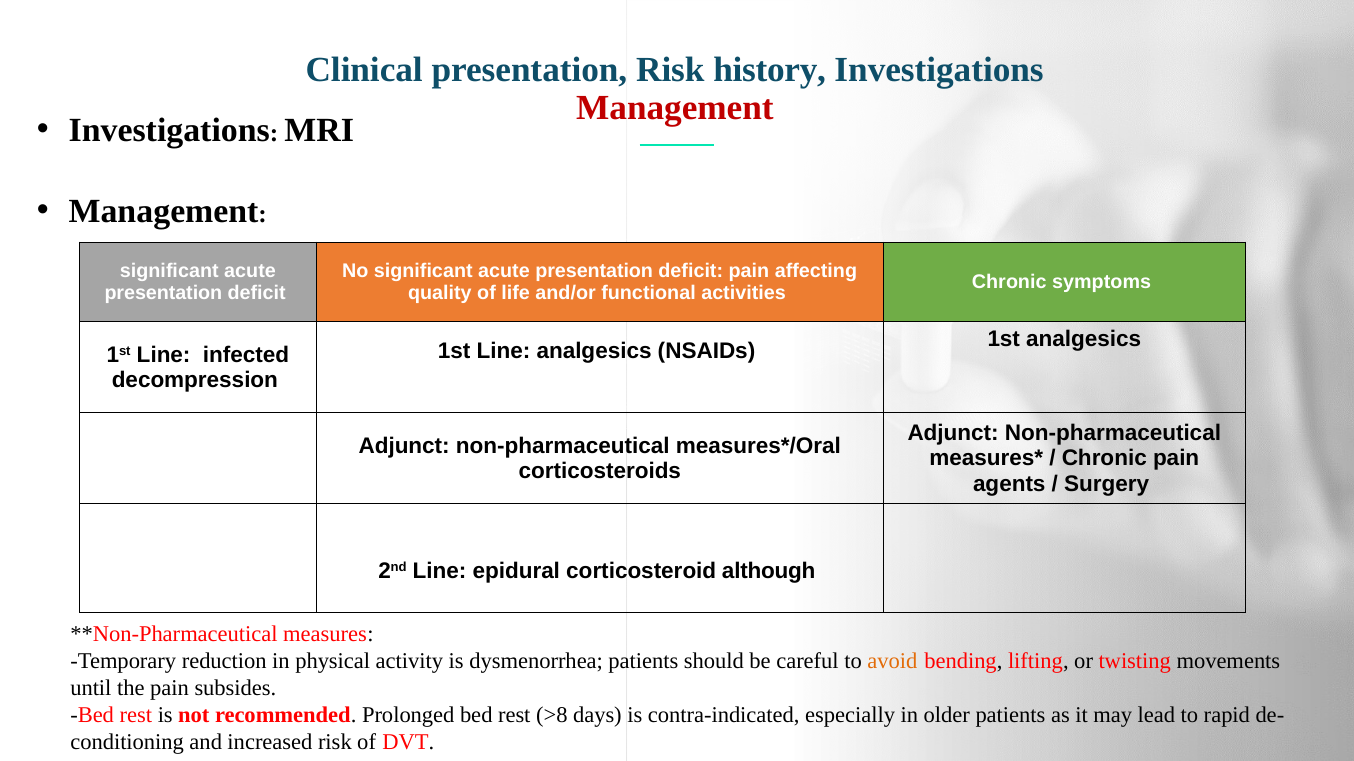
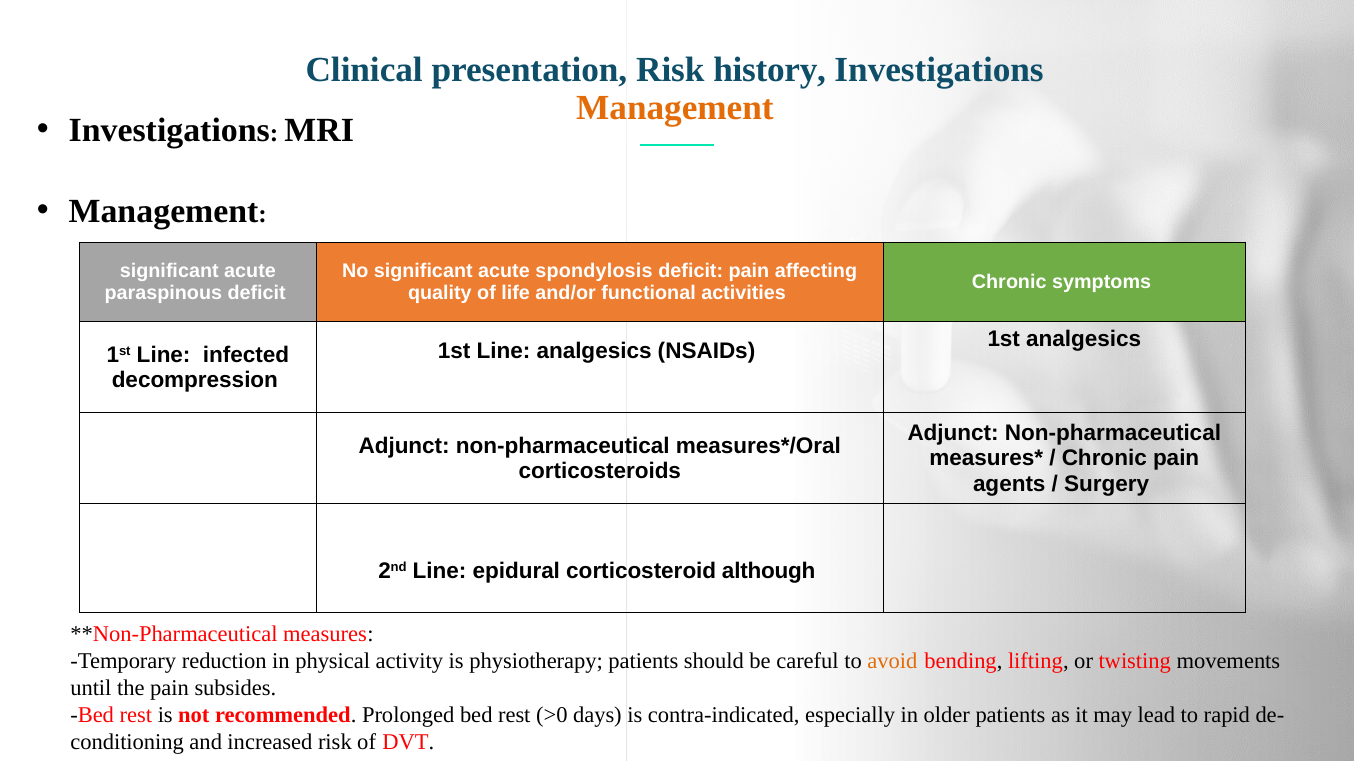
Management at (675, 108) colour: red -> orange
No significant acute presentation: presentation -> spondylosis
presentation at (163, 293): presentation -> paraspinous
dysmenorrhea: dysmenorrhea -> physiotherapy
>8: >8 -> >0
